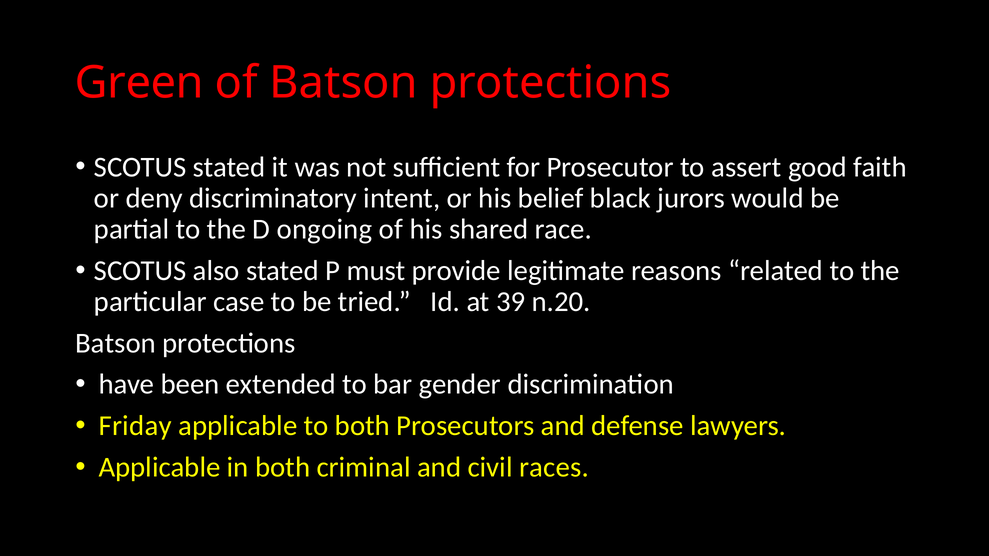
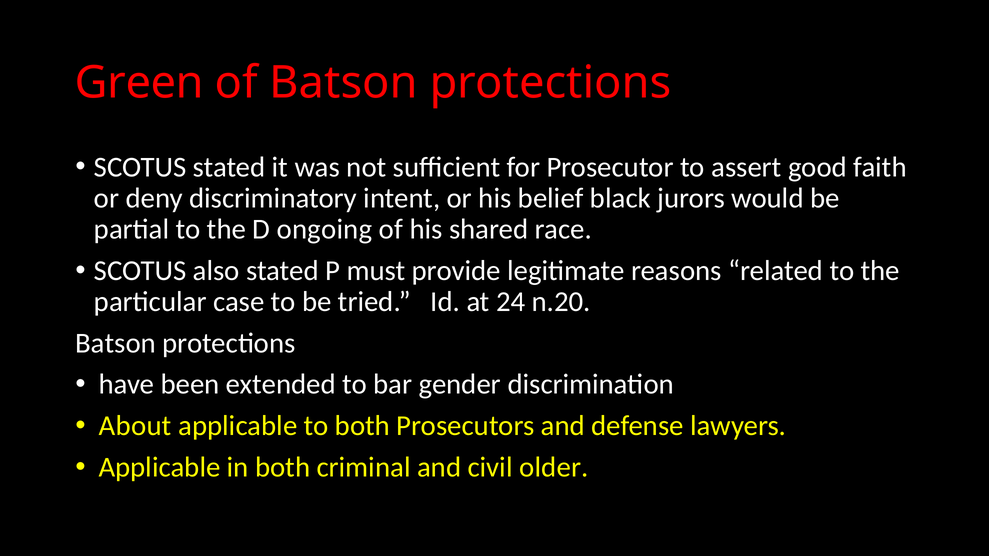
39: 39 -> 24
Friday: Friday -> About
races: races -> older
